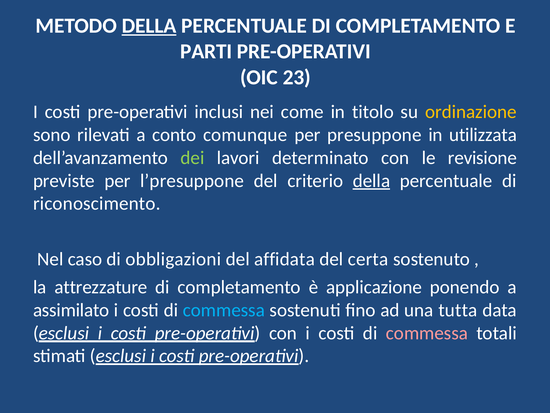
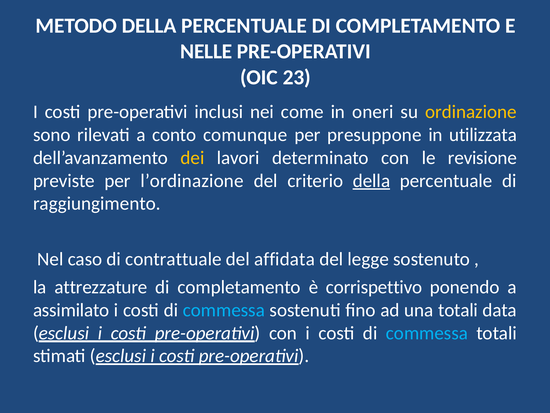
DELLA at (149, 26) underline: present -> none
PARTI: PARTI -> NELLE
titolo: titolo -> oneri
dei colour: light green -> yellow
l’presuppone: l’presuppone -> l’ordinazione
riconoscimento: riconoscimento -> raggiungimento
obbligazioni: obbligazioni -> contrattuale
certa: certa -> legge
applicazione: applicazione -> corrispettivo
una tutta: tutta -> totali
commessa at (427, 333) colour: pink -> light blue
